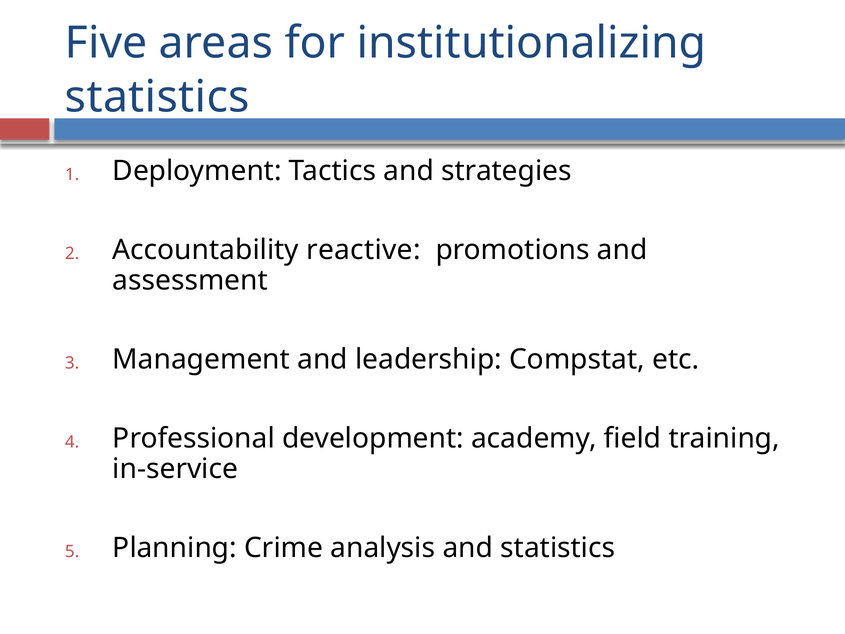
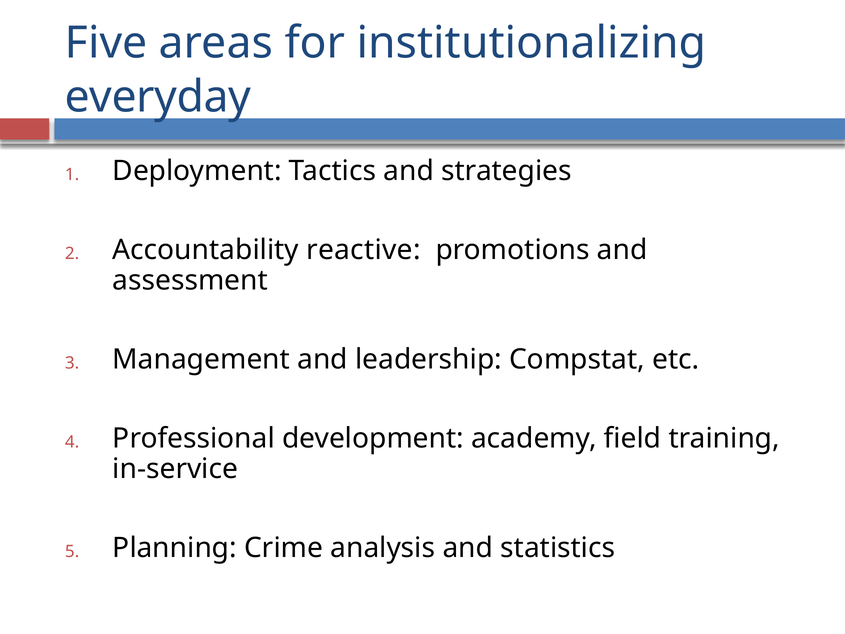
statistics at (157, 97): statistics -> everyday
